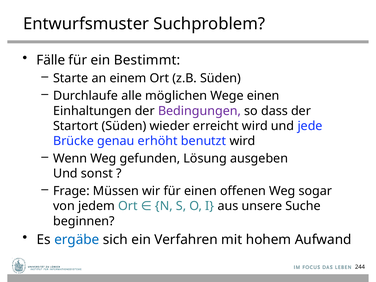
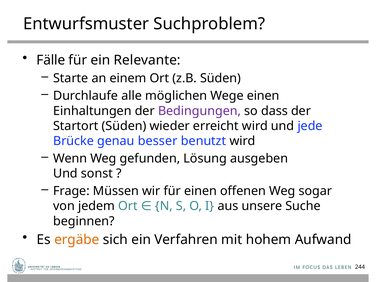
Bestimmt: Bestimmt -> Relevante
erhöht: erhöht -> besser
ergäbe colour: blue -> orange
